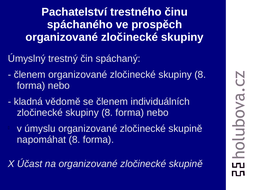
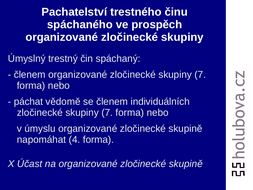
organizované zločinecké skupiny 8: 8 -> 7
kladná: kladná -> páchat
8 at (107, 113): 8 -> 7
napomáhat 8: 8 -> 4
